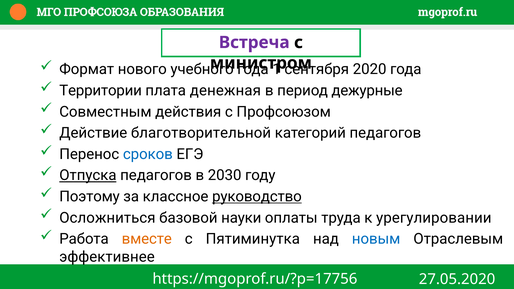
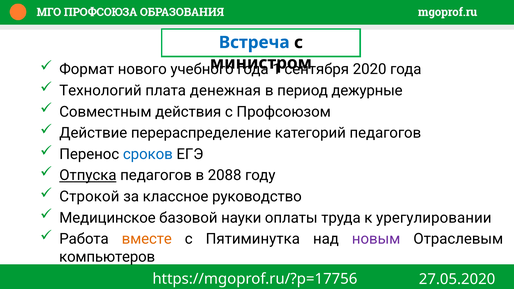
Встреча colour: purple -> blue
Территории: Территории -> Технологий
благотворительной: благотворительной -> перераспределение
2030: 2030 -> 2088
Поэтому: Поэтому -> Строкой
руководство underline: present -> none
Осложниться: Осложниться -> Медицинское
новым colour: blue -> purple
эффективнее: эффективнее -> компьютеров
